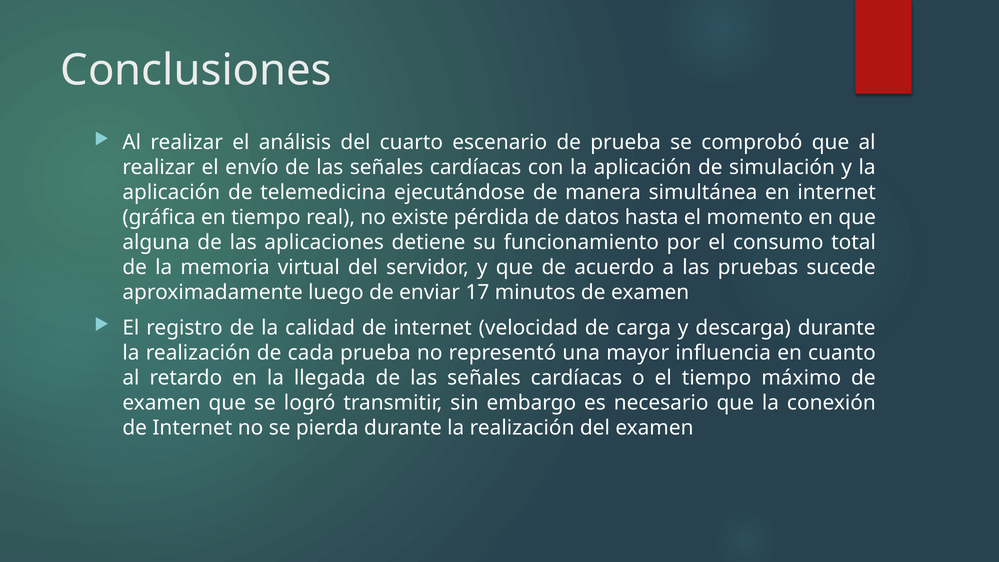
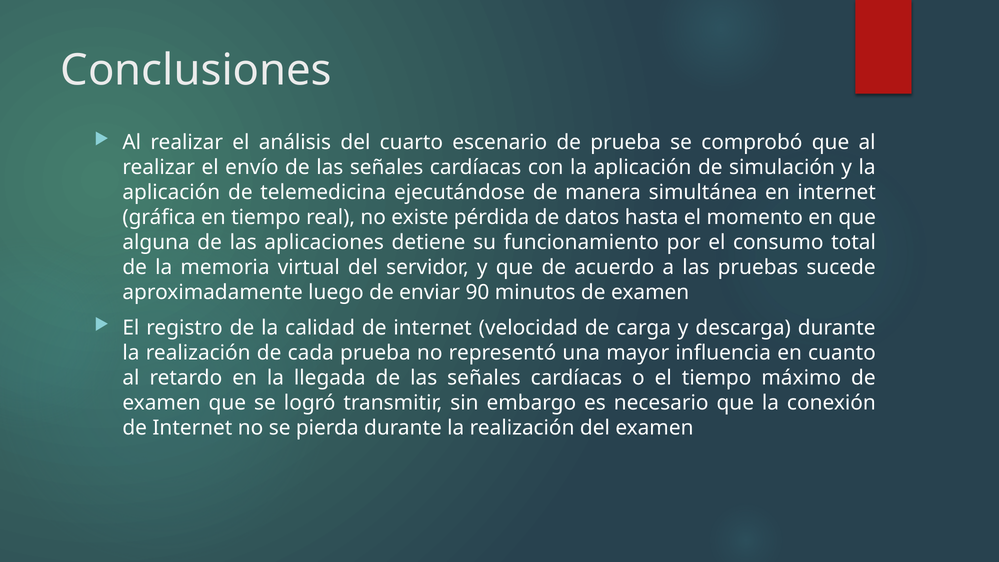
17: 17 -> 90
